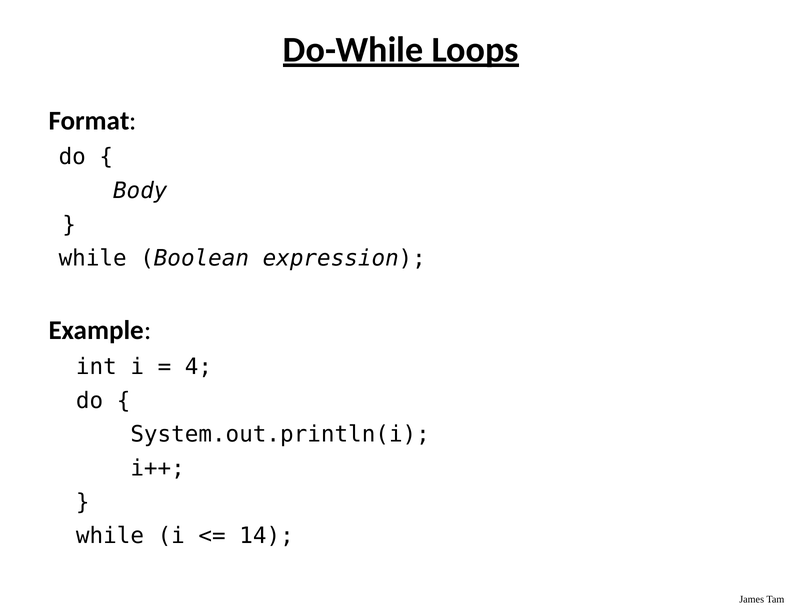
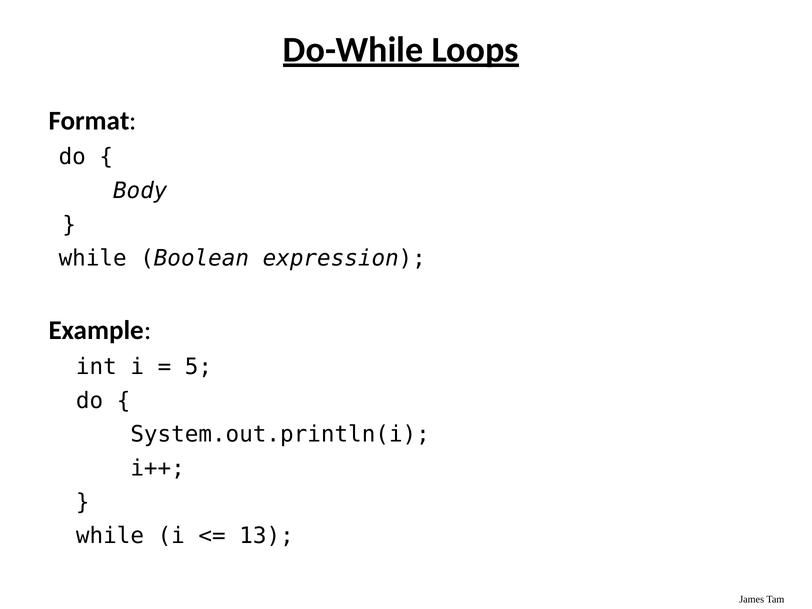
4: 4 -> 5
14: 14 -> 13
